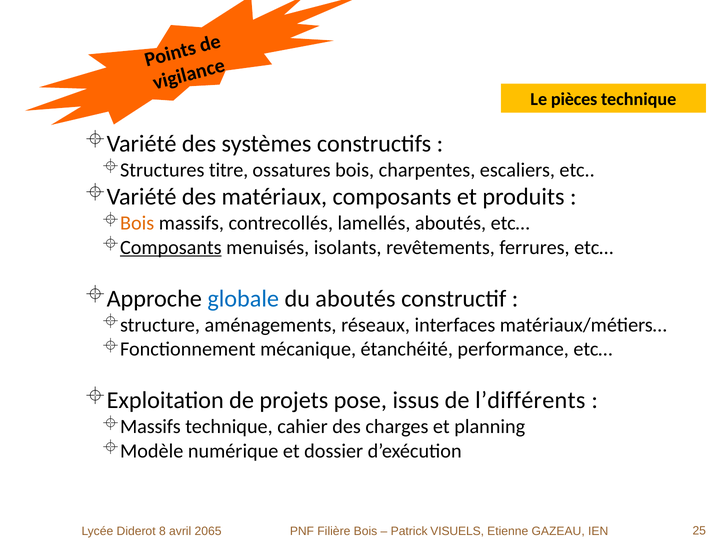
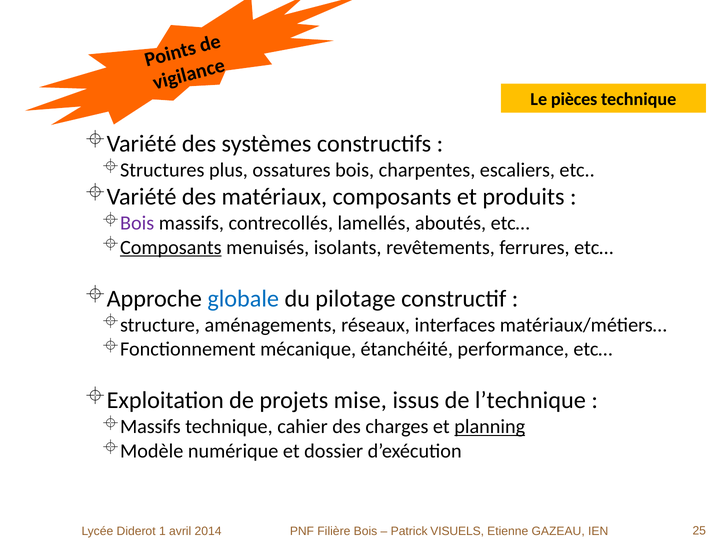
titre: titre -> plus
Bois at (137, 223) colour: orange -> purple
du aboutés: aboutés -> pilotage
pose: pose -> mise
l’différents: l’différents -> l’technique
planning underline: none -> present
8: 8 -> 1
2065: 2065 -> 2014
